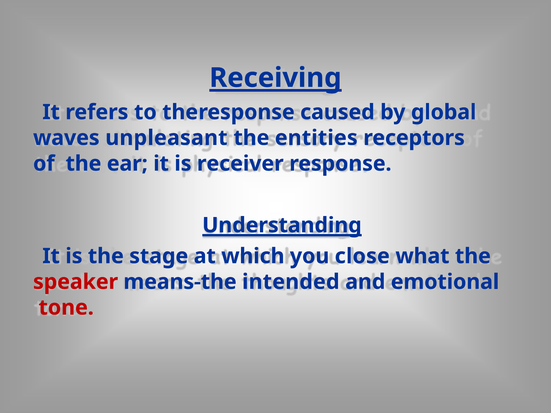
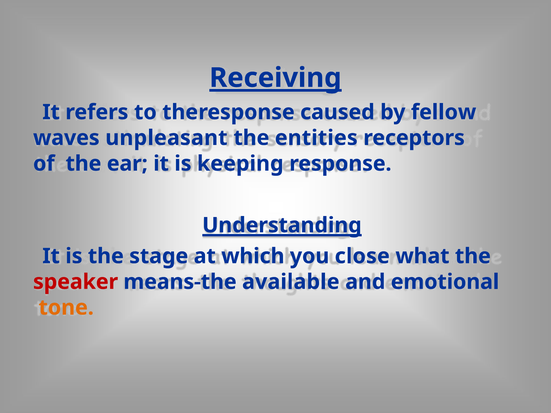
global: global -> fellow
receiver: receiver -> keeping
intended: intended -> available
tone colour: red -> orange
